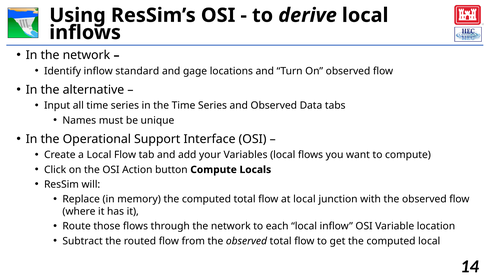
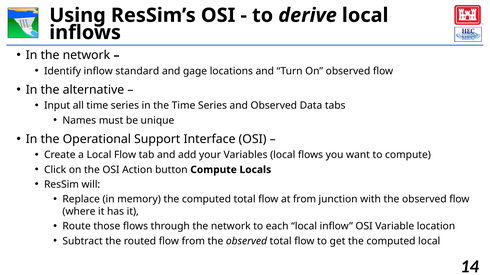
at local: local -> from
